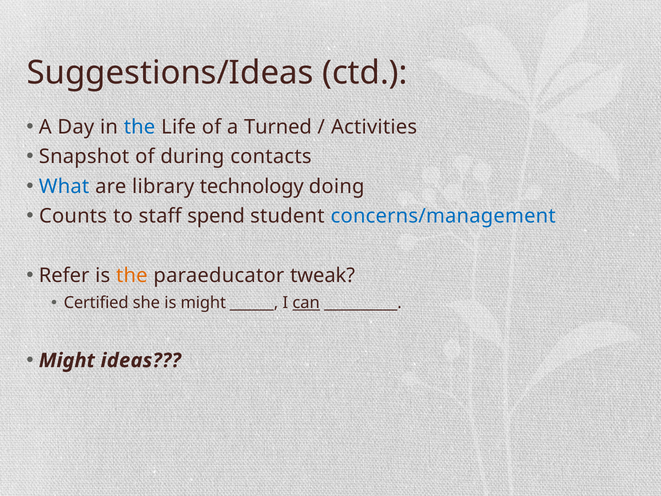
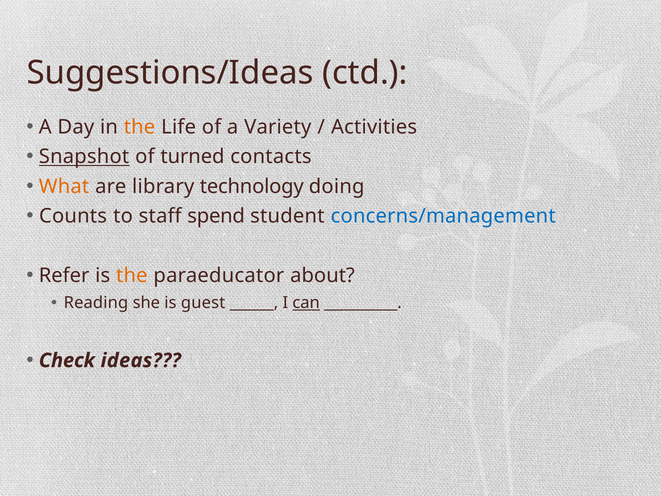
the at (140, 127) colour: blue -> orange
Turned: Turned -> Variety
Snapshot underline: none -> present
during: during -> turned
What colour: blue -> orange
tweak: tweak -> about
Certified: Certified -> Reading
is might: might -> guest
Might at (67, 360): Might -> Check
